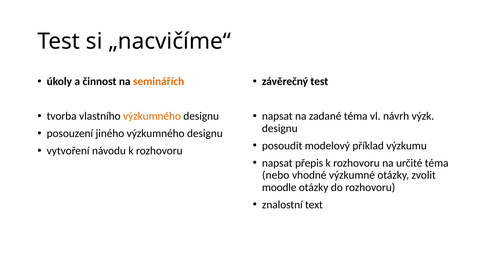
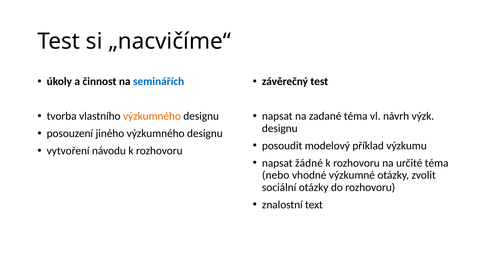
seminářích colour: orange -> blue
přepis: přepis -> žádné
moodle: moodle -> sociální
